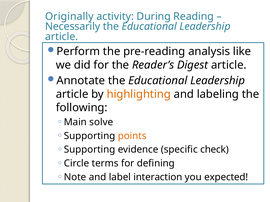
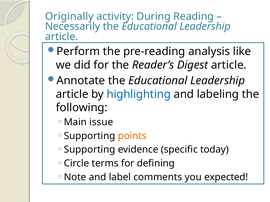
highlighting colour: orange -> blue
solve: solve -> issue
check: check -> today
interaction: interaction -> comments
